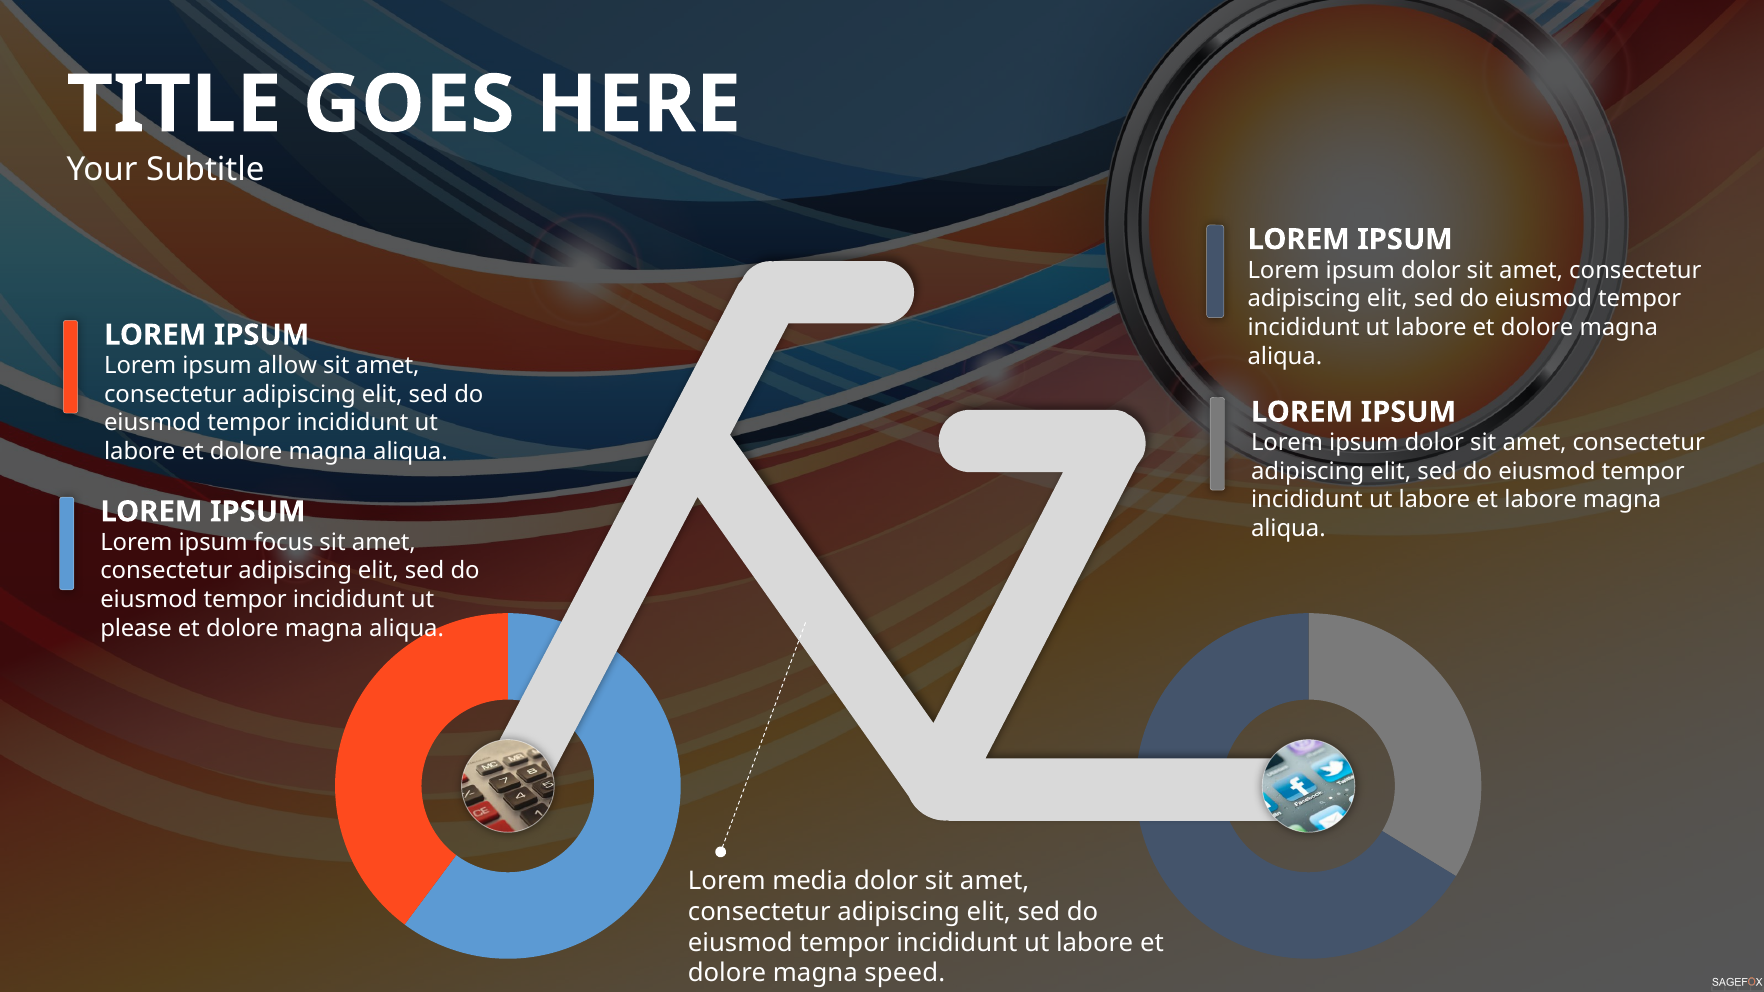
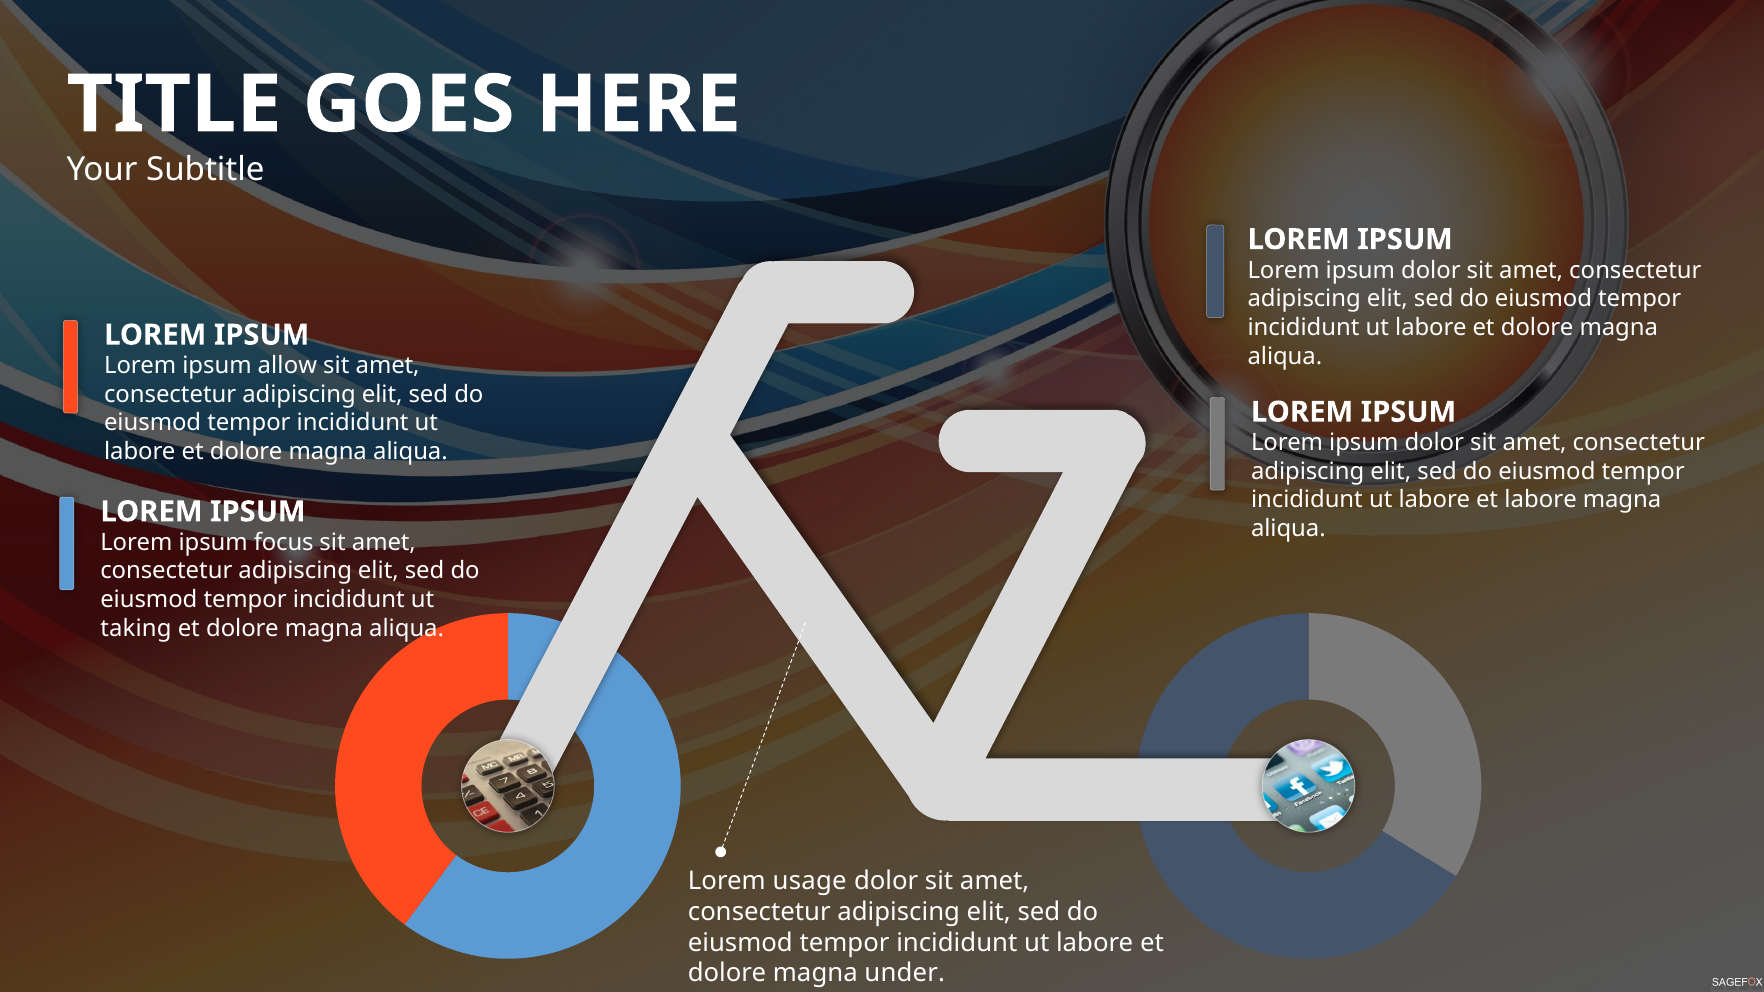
please: please -> taking
media: media -> usage
speed: speed -> under
